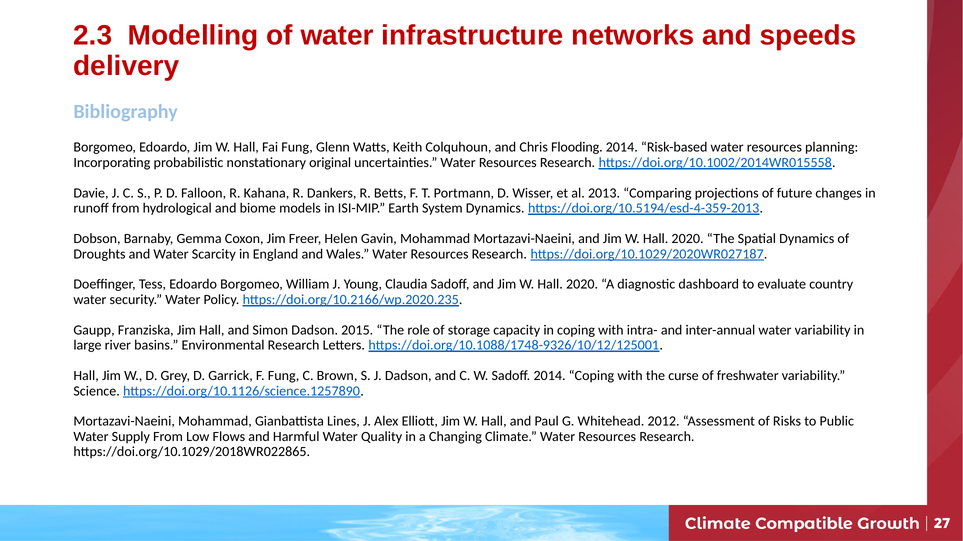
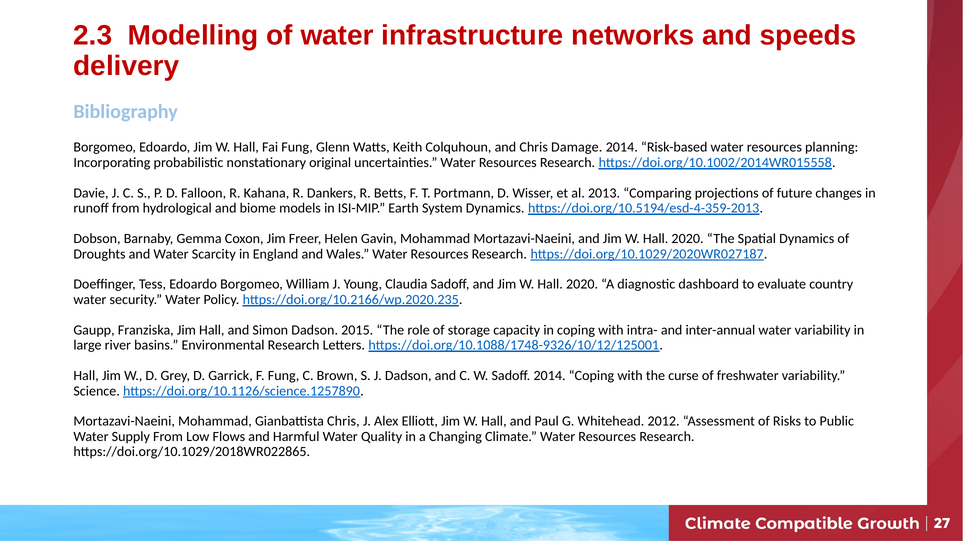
Flooding: Flooding -> Damage
Gianbattista Lines: Lines -> Chris
